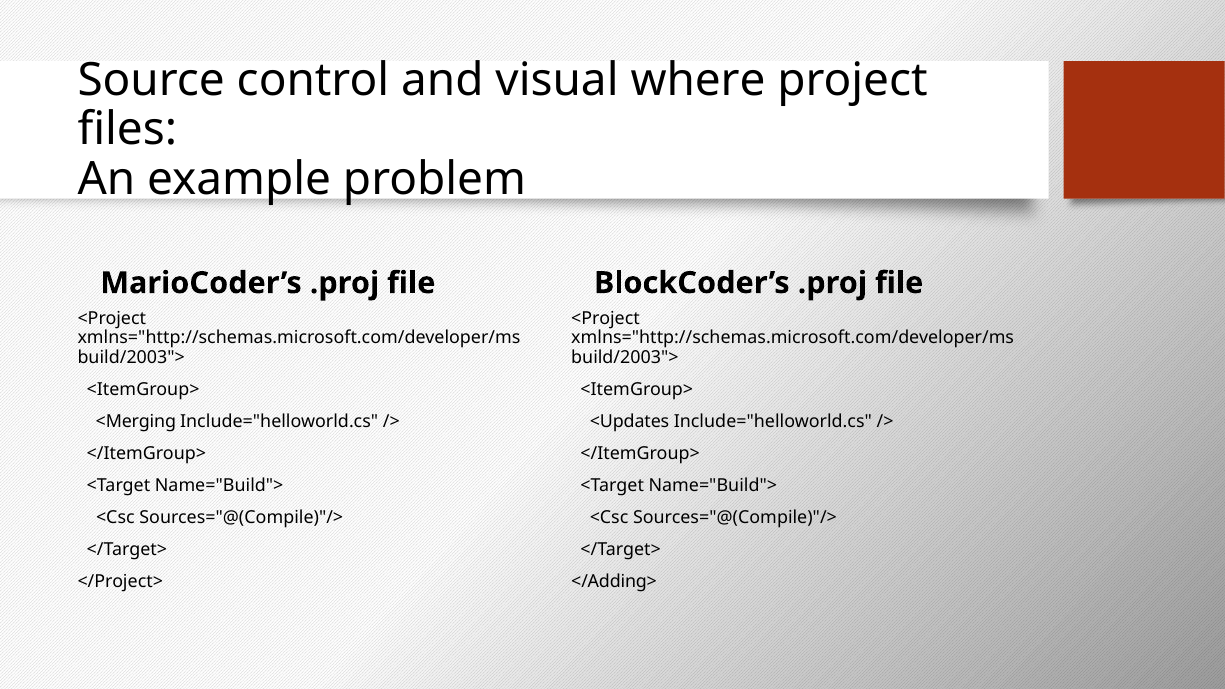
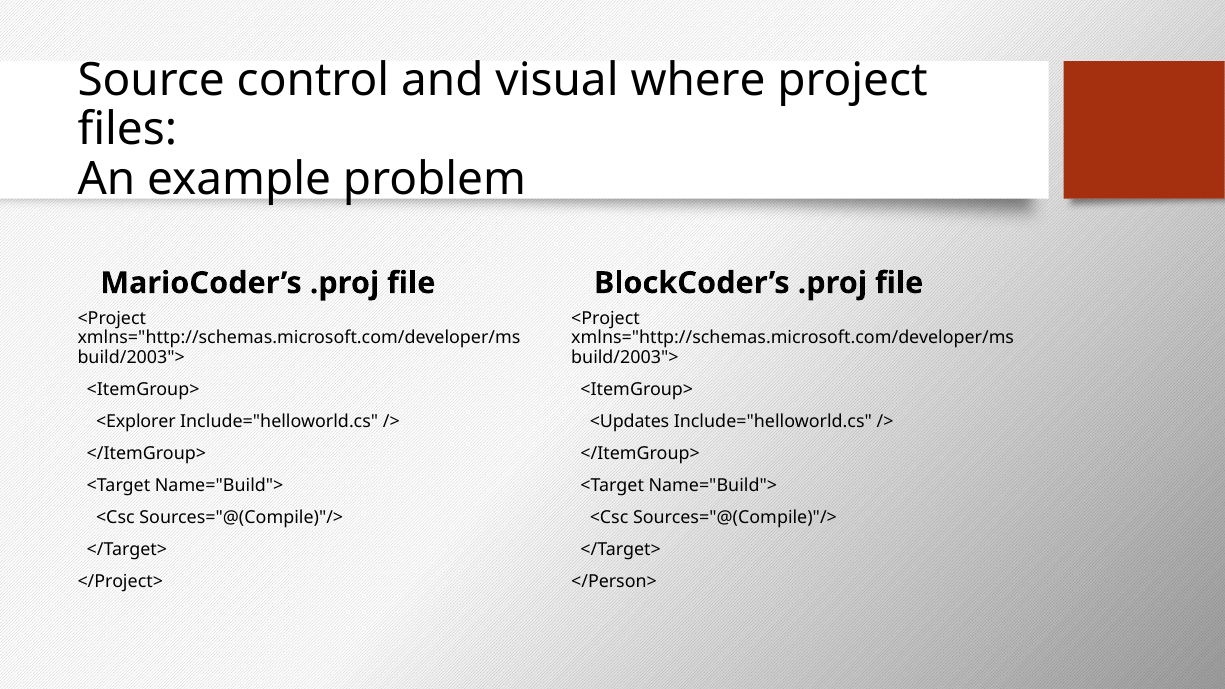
<Merging: <Merging -> <Explorer
</Adding>: </Adding> -> </Person>
